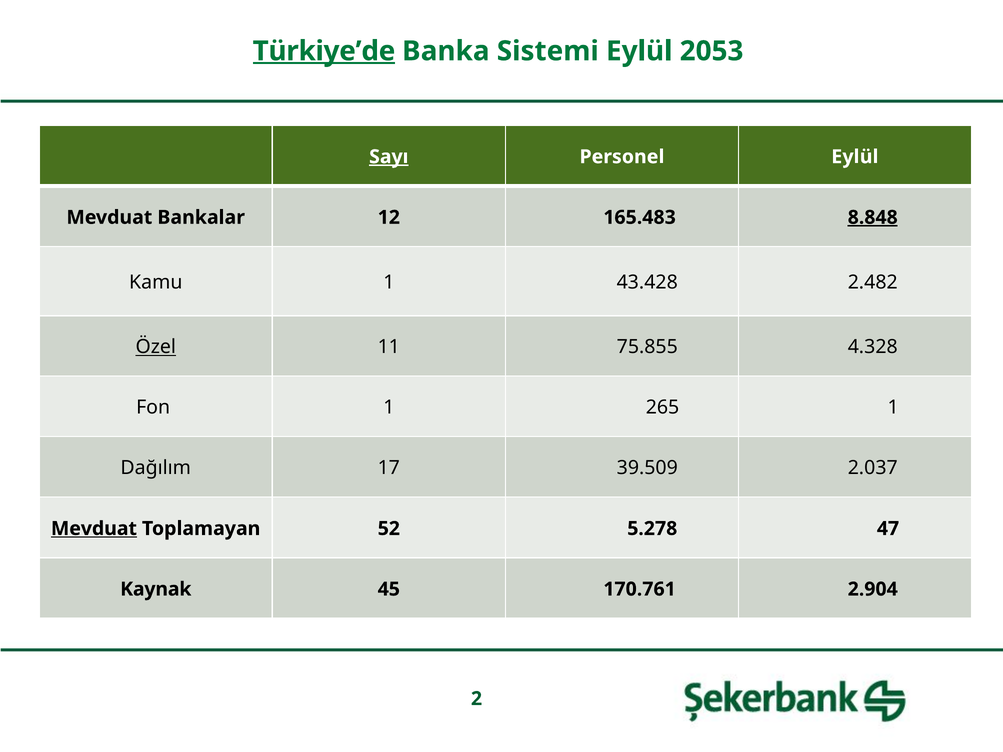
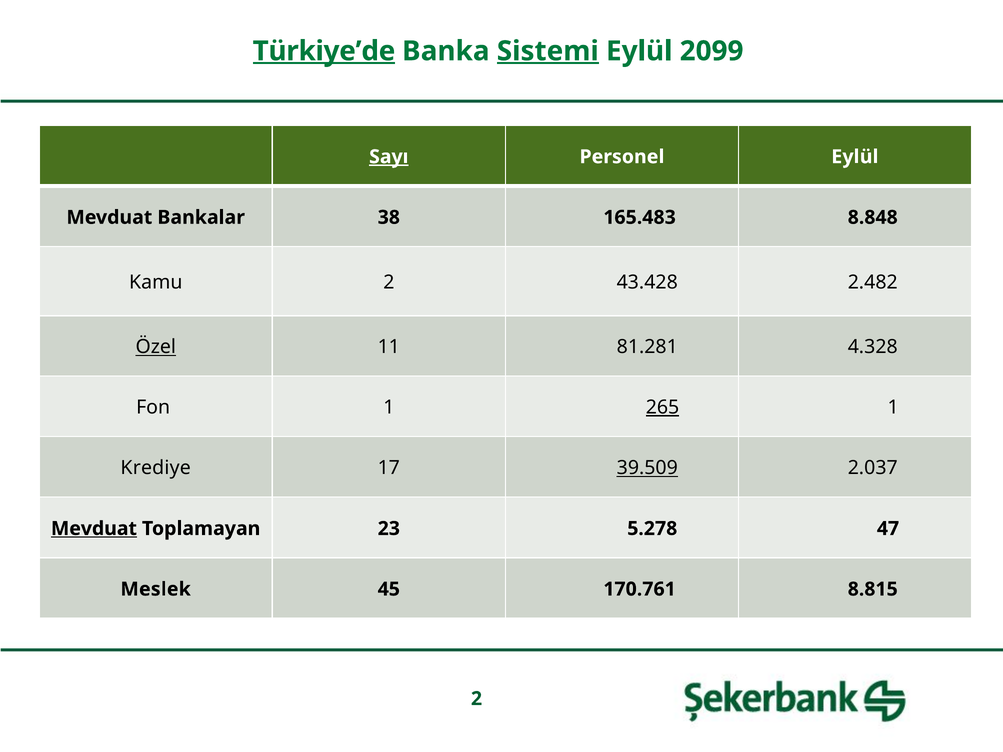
Sistemi underline: none -> present
2053: 2053 -> 2099
12: 12 -> 38
8.848 underline: present -> none
Kamu 1: 1 -> 2
75.855: 75.855 -> 81.281
265 underline: none -> present
Dağılım: Dağılım -> Krediye
39.509 underline: none -> present
52: 52 -> 23
Kaynak: Kaynak -> Meslek
2.904: 2.904 -> 8.815
